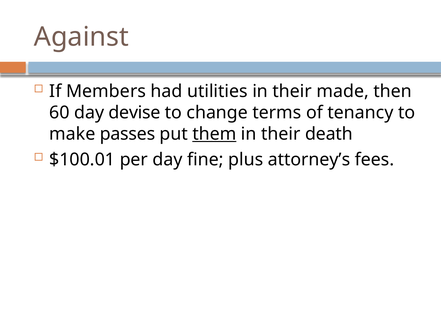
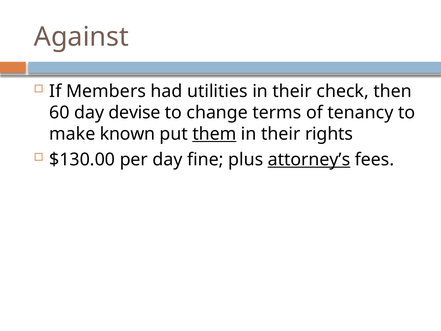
made: made -> check
passes: passes -> known
death: death -> rights
$100.01: $100.01 -> $130.00
attorney’s underline: none -> present
